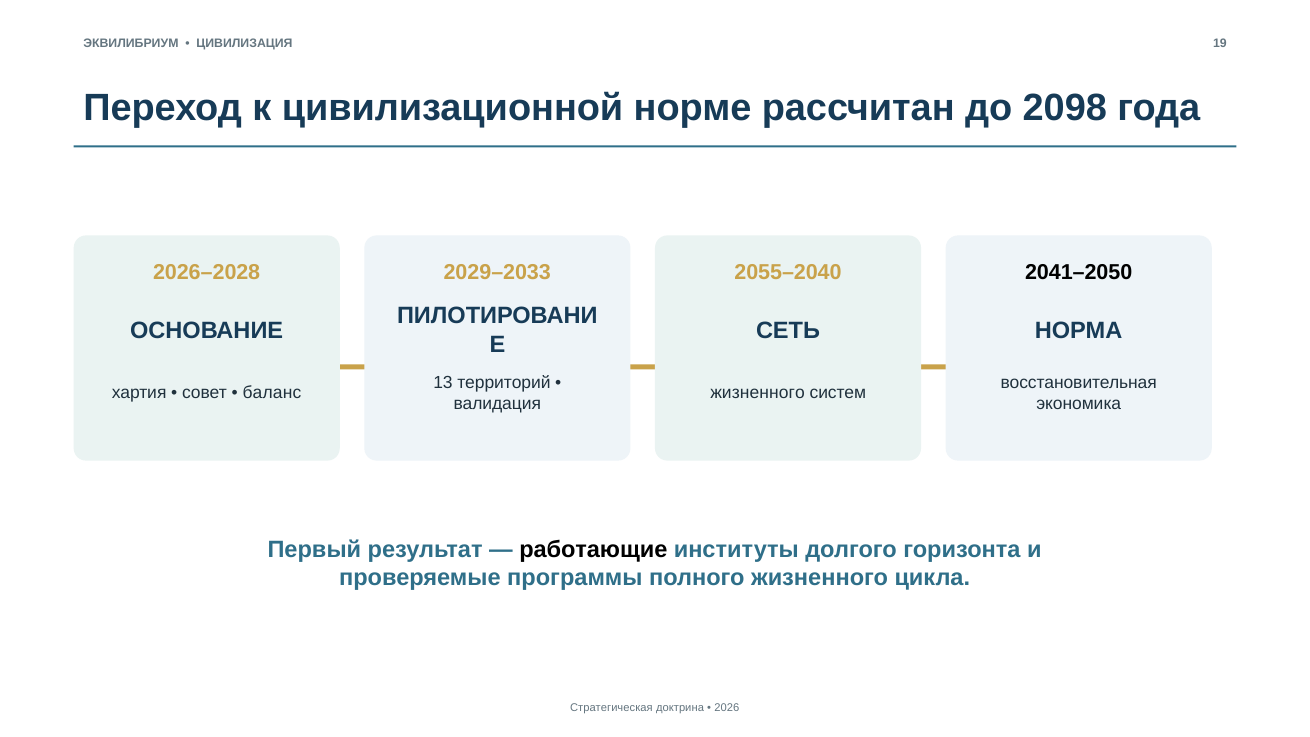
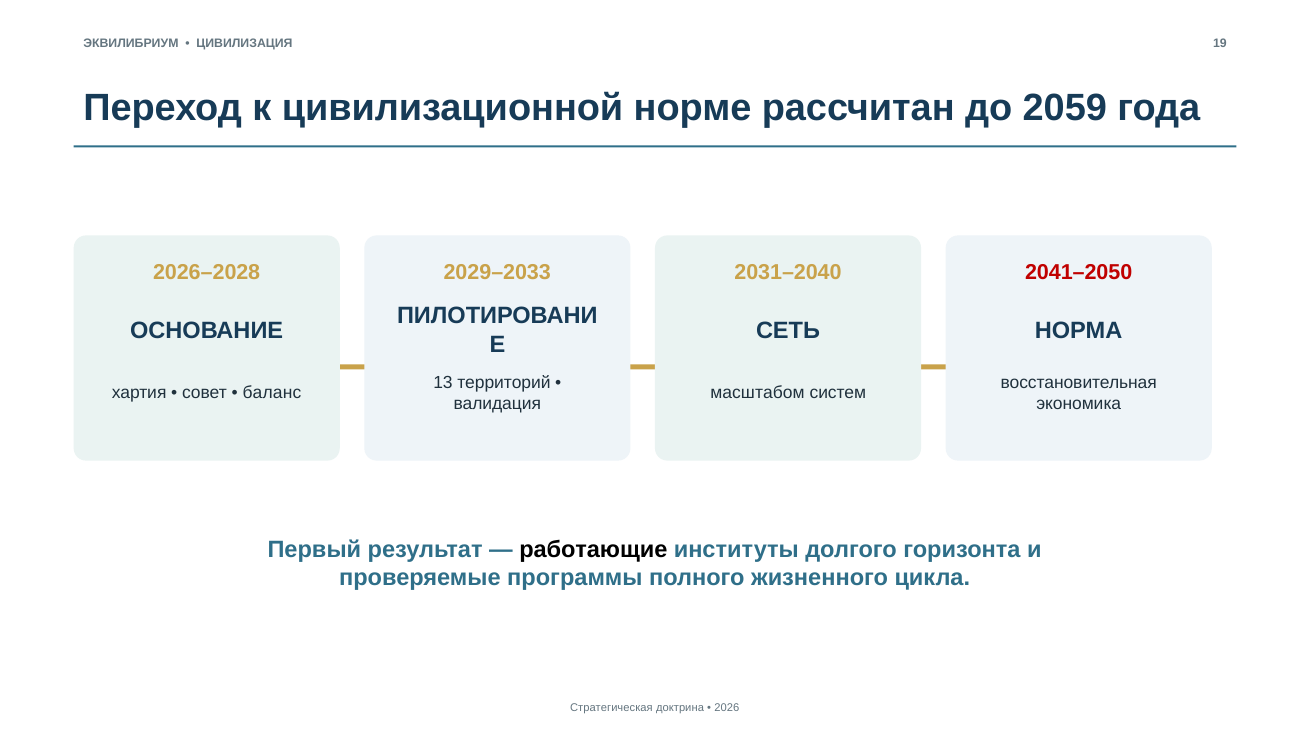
2098: 2098 -> 2059
2055–2040: 2055–2040 -> 2031–2040
2041–2050 colour: black -> red
жизненного at (757, 393): жизненного -> масштабом
